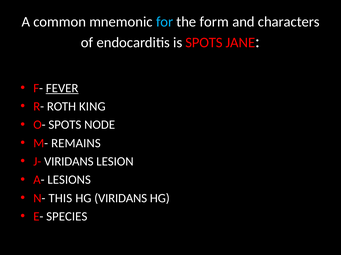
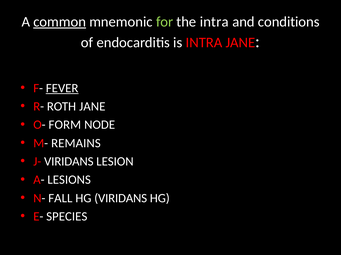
common underline: none -> present
for colour: light blue -> light green
the form: form -> intra
characters: characters -> conditions
is SPOTS: SPOTS -> INTRA
ROTH KING: KING -> JANE
O- SPOTS: SPOTS -> FORM
THIS: THIS -> FALL
